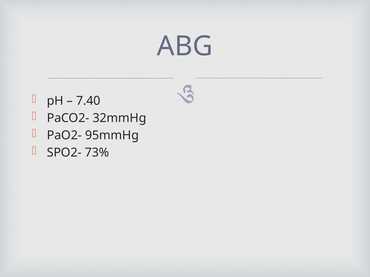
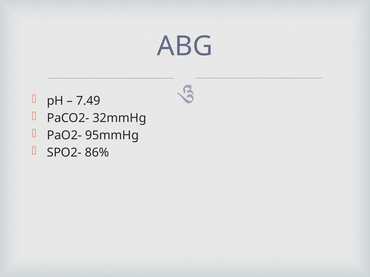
7.40: 7.40 -> 7.49
73%: 73% -> 86%
